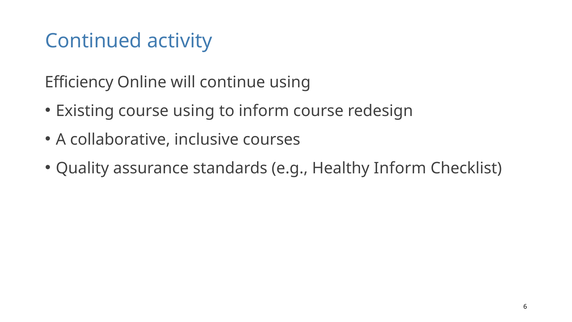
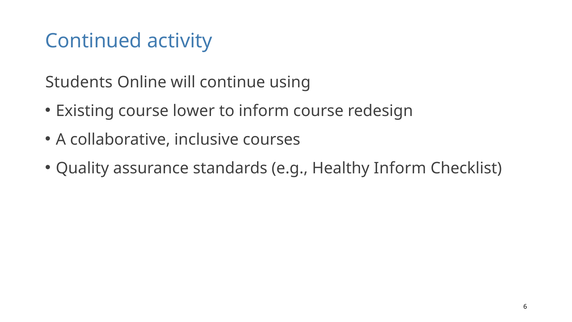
Efficiency: Efficiency -> Students
course using: using -> lower
